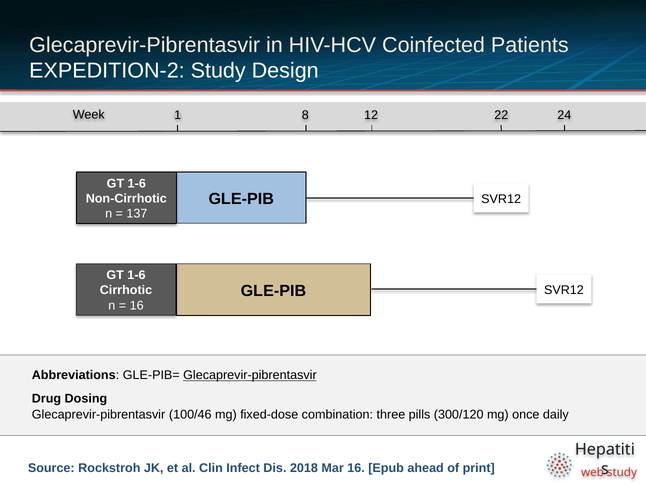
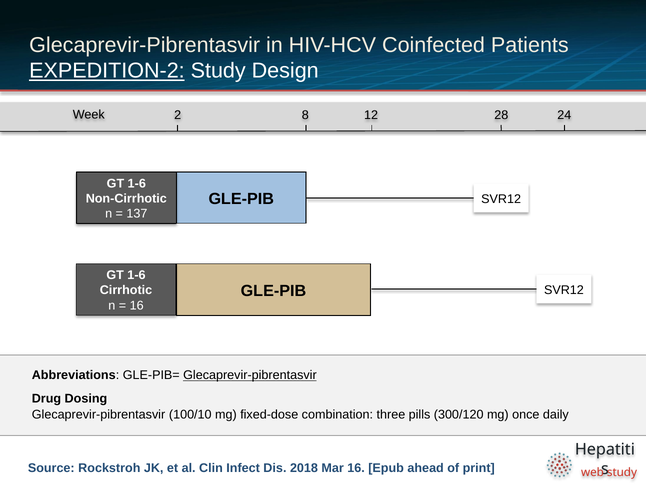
EXPEDITION-2 underline: none -> present
1: 1 -> 2
22: 22 -> 28
100/46: 100/46 -> 100/10
